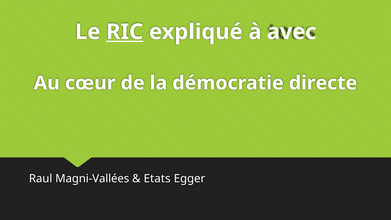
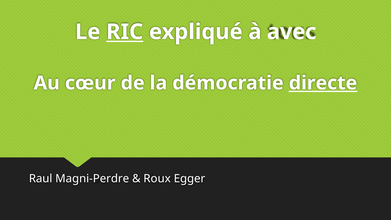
directe underline: none -> present
Magni-Vallées: Magni-Vallées -> Magni-Perdre
Etats: Etats -> Roux
